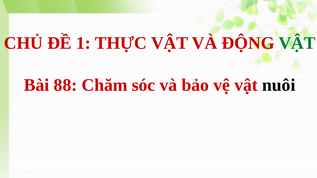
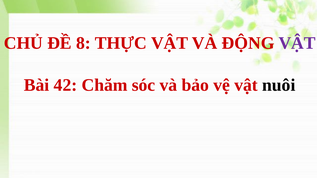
1: 1 -> 8
VẬT at (297, 43) colour: green -> purple
88: 88 -> 42
